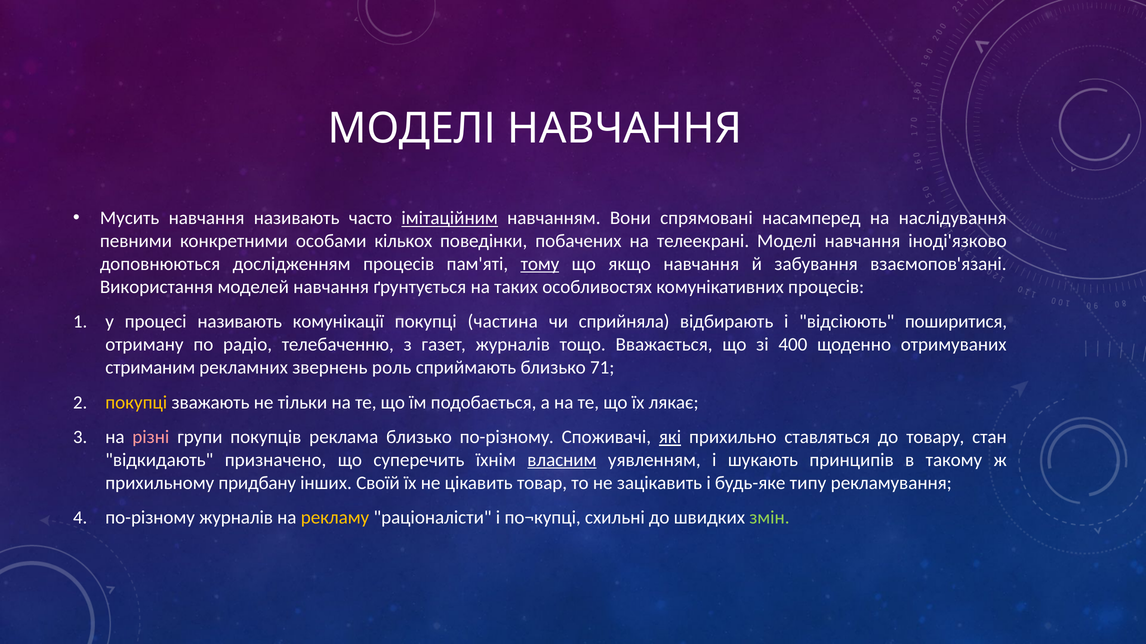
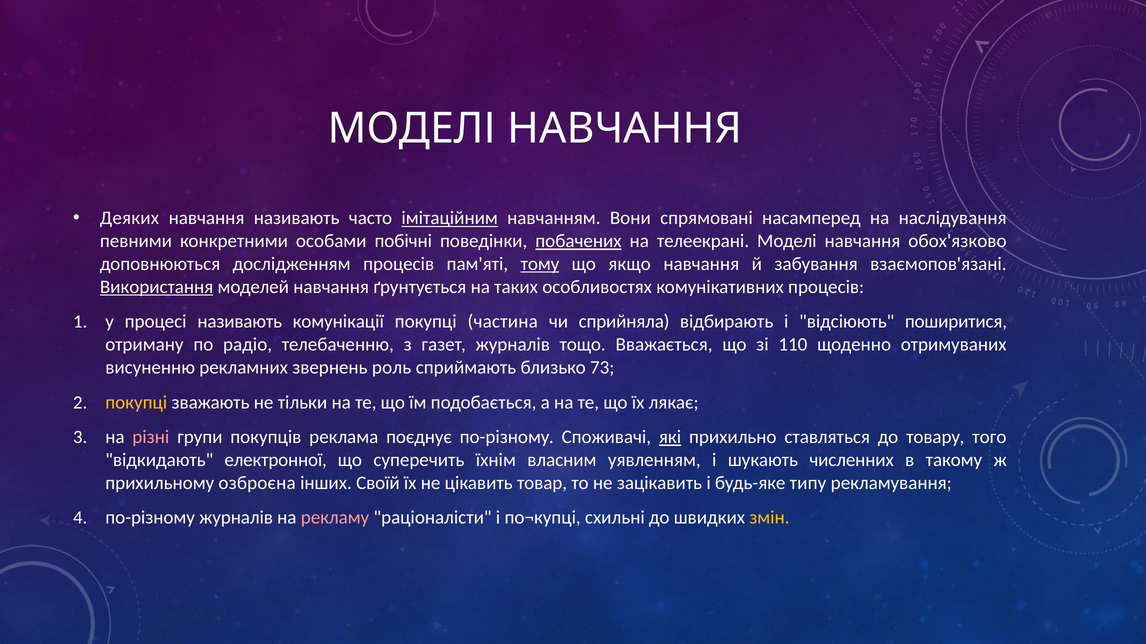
Мусить: Мусить -> Деяких
кількох: кількох -> побічні
побачених underline: none -> present
іноді'язково: іноді'язково -> обох'язково
Використання underline: none -> present
400: 400 -> 110
стриманим: стриманим -> висуненню
71: 71 -> 73
реклама близько: близько -> поєднує
стан: стан -> того
призначено: призначено -> електронної
власним underline: present -> none
принципів: принципів -> численних
придбану: придбану -> озброєна
рекламу colour: yellow -> pink
змін colour: light green -> yellow
